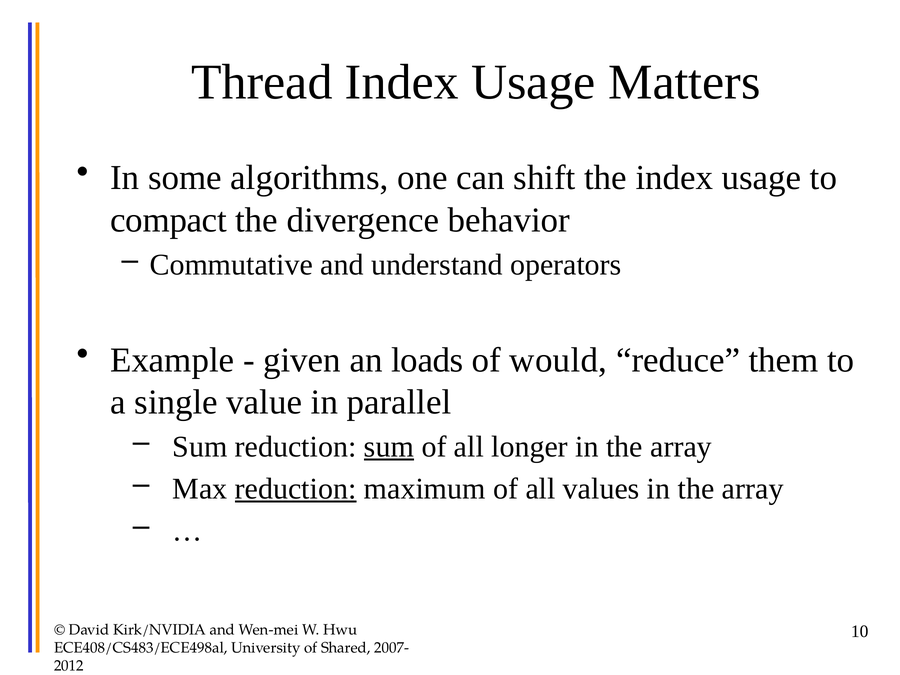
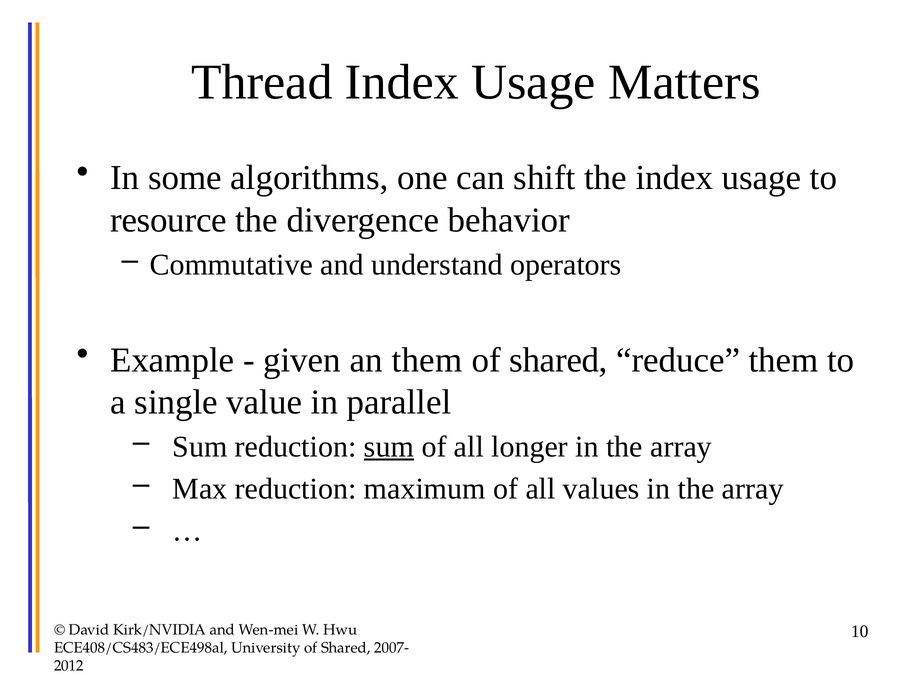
compact: compact -> resource
an loads: loads -> them
would at (558, 360): would -> shared
reduction at (296, 489) underline: present -> none
